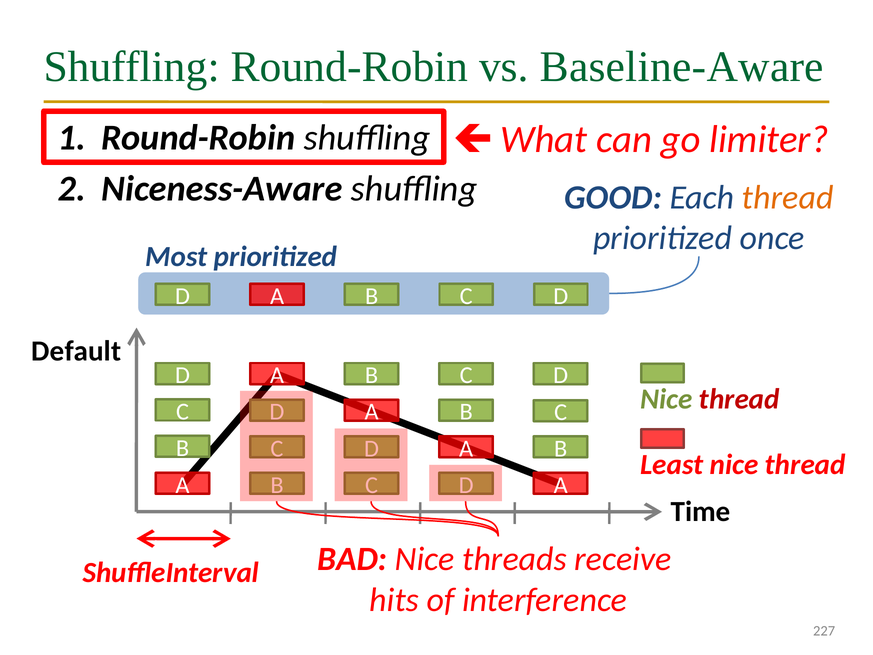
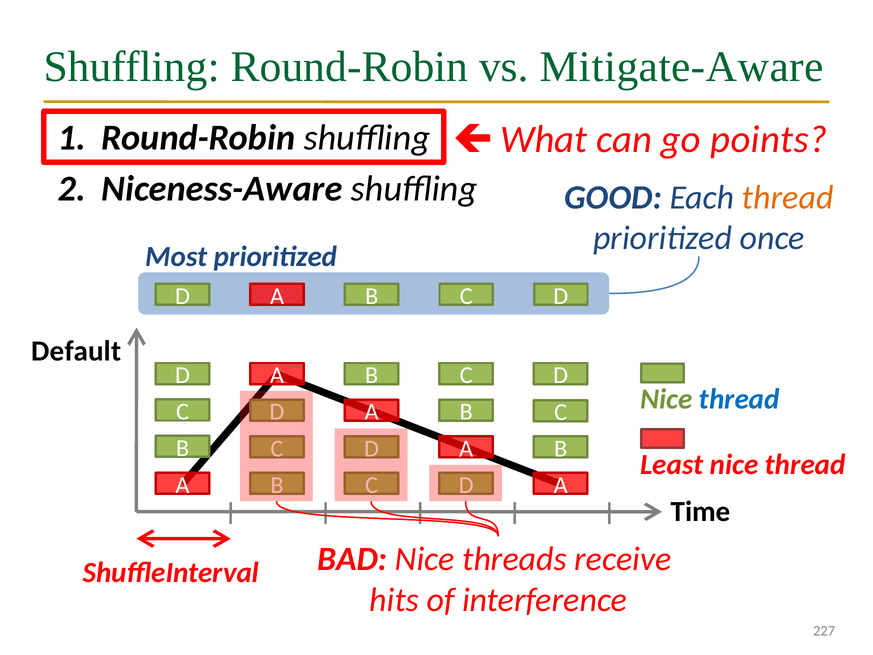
Baseline-Aware: Baseline-Aware -> Mitigate-Aware
limiter: limiter -> points
thread at (739, 399) colour: red -> blue
